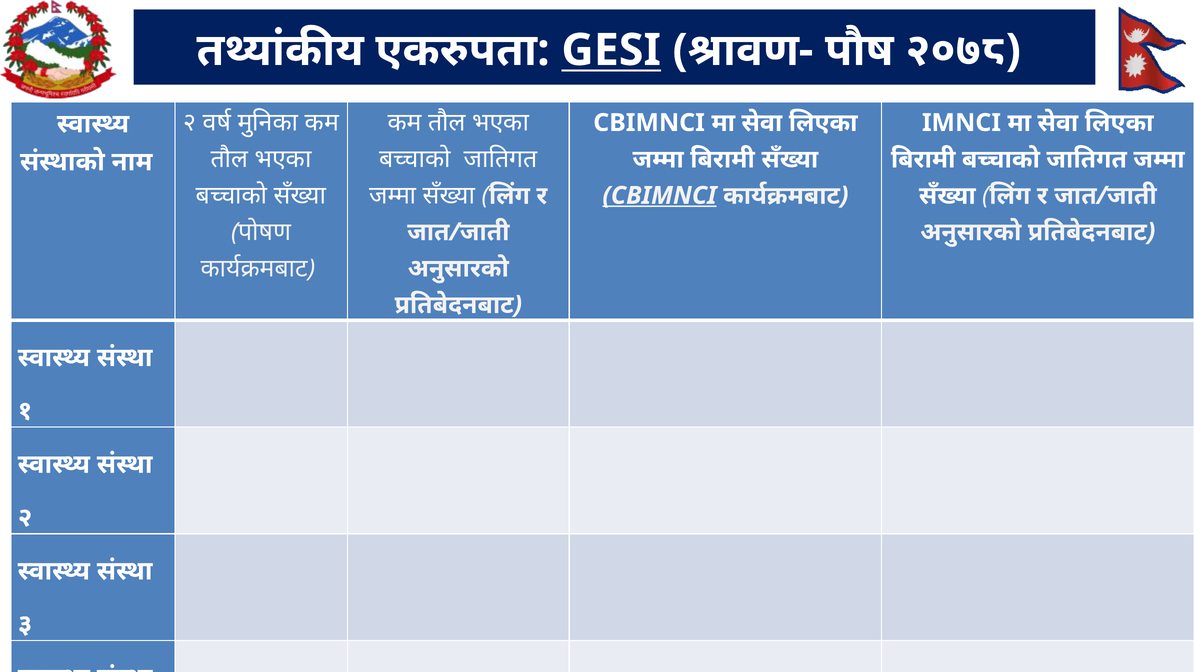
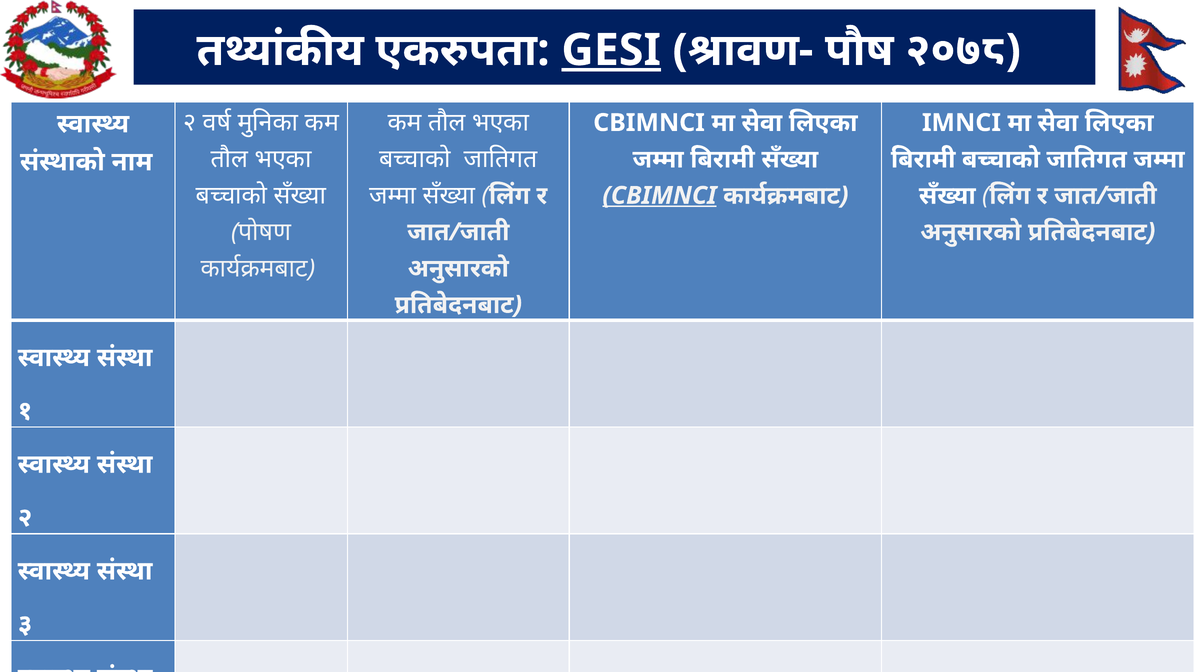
GESI underline: none -> present
